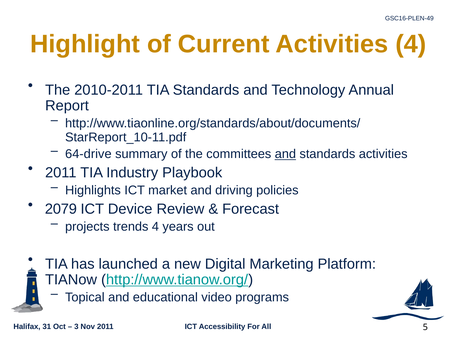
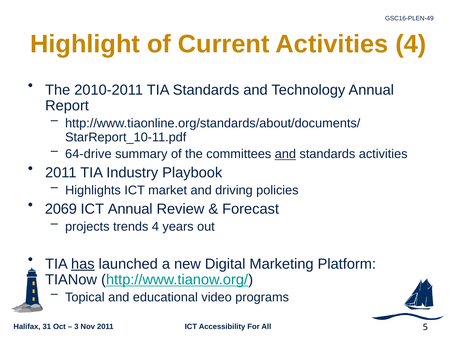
2079: 2079 -> 2069
ICT Device: Device -> Annual
has underline: none -> present
